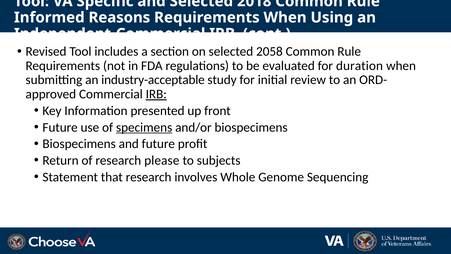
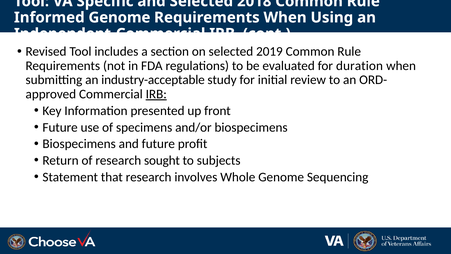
Informed Reasons: Reasons -> Genome
2058: 2058 -> 2019
specimens underline: present -> none
please: please -> sought
